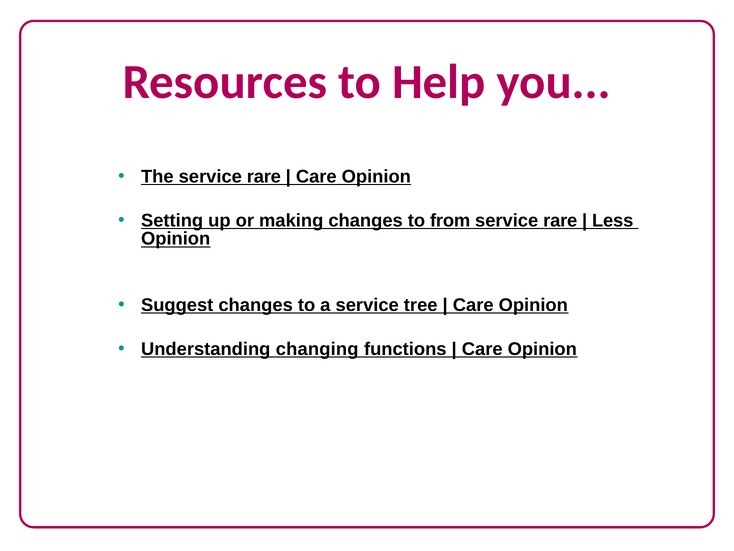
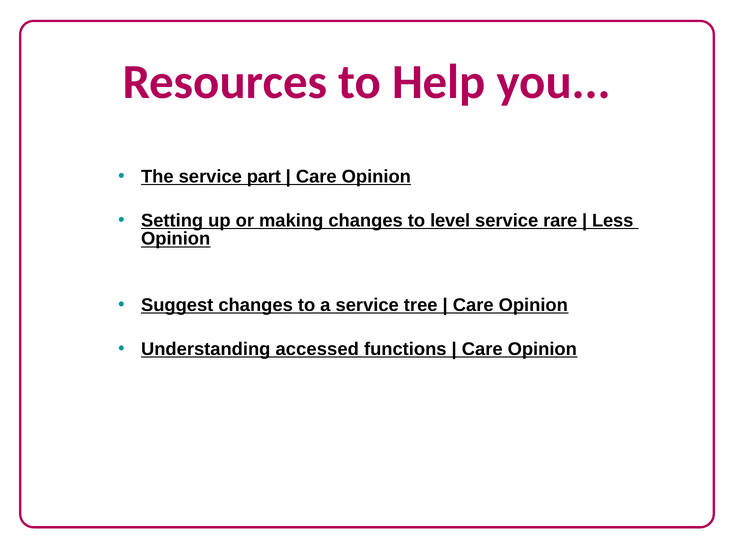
The service rare: rare -> part
from: from -> level
changing: changing -> accessed
